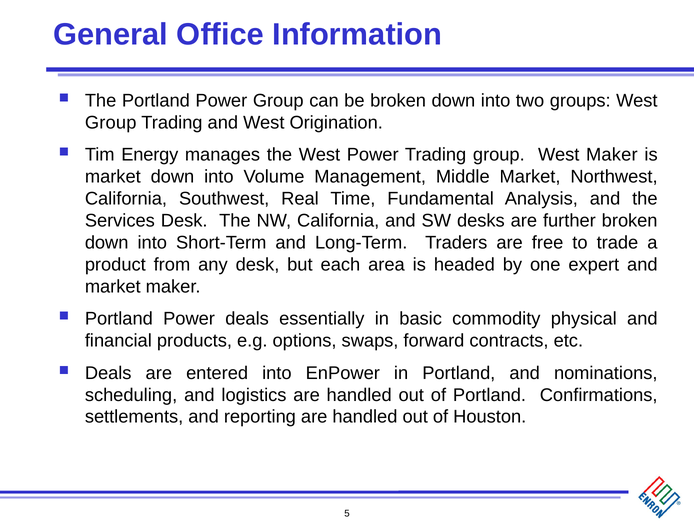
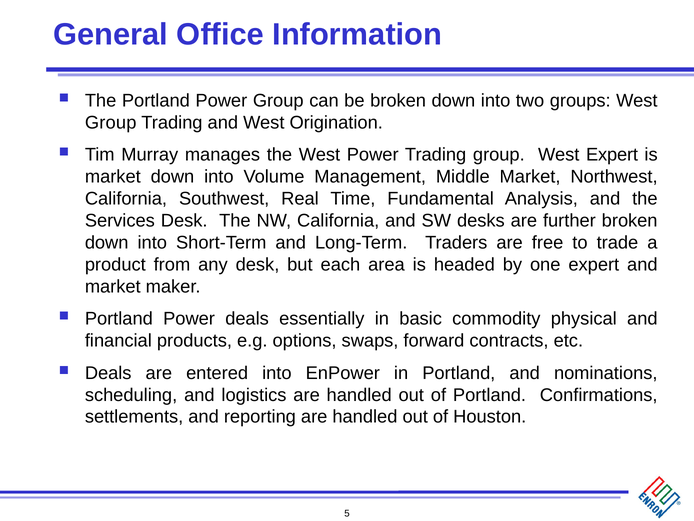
Energy: Energy -> Murray
West Maker: Maker -> Expert
